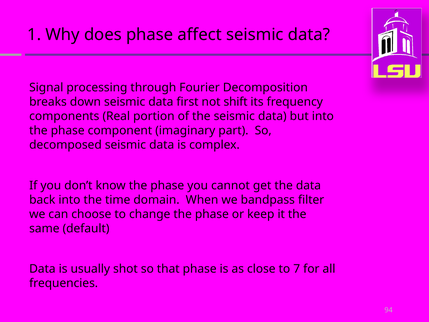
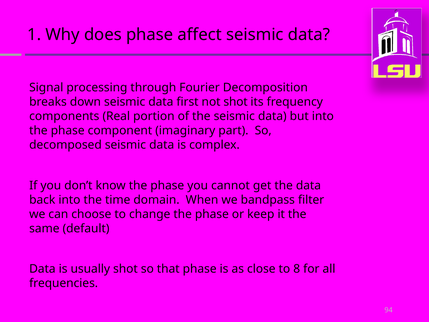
not shift: shift -> shot
7: 7 -> 8
